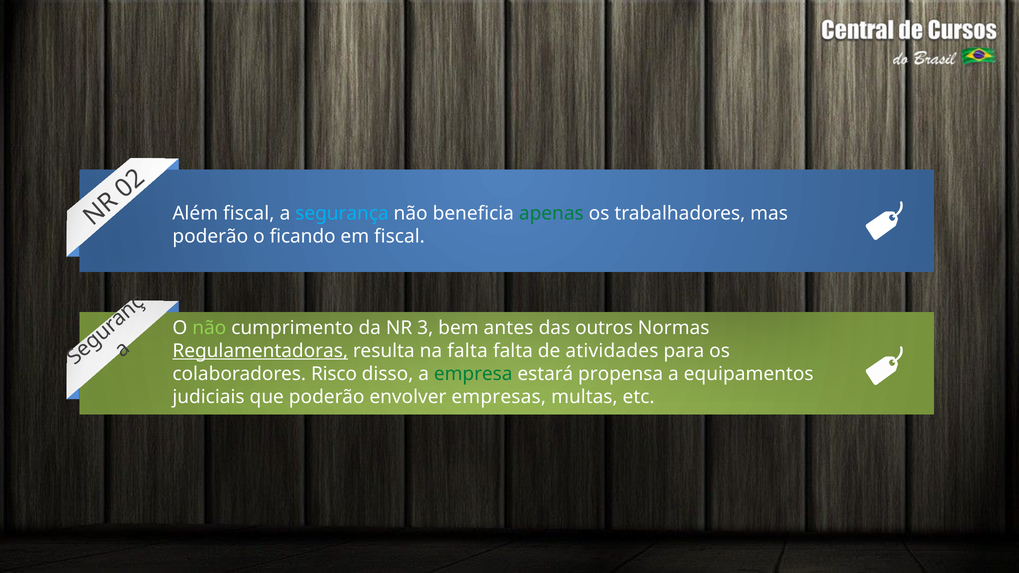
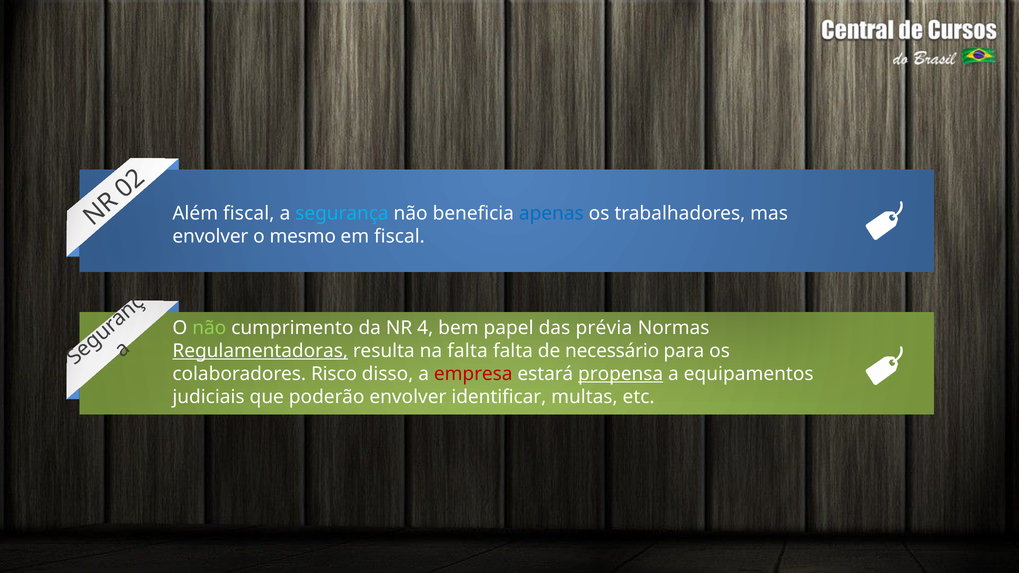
apenas colour: green -> blue
poderão at (210, 236): poderão -> envolver
ficando: ficando -> mesmo
3: 3 -> 4
antes: antes -> papel
outros: outros -> prévia
atividades: atividades -> necessário
empresa colour: green -> red
propensa underline: none -> present
empresas: empresas -> identificar
